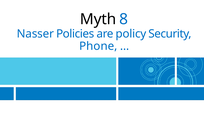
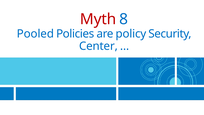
Myth colour: black -> red
Nasser: Nasser -> Pooled
Phone: Phone -> Center
